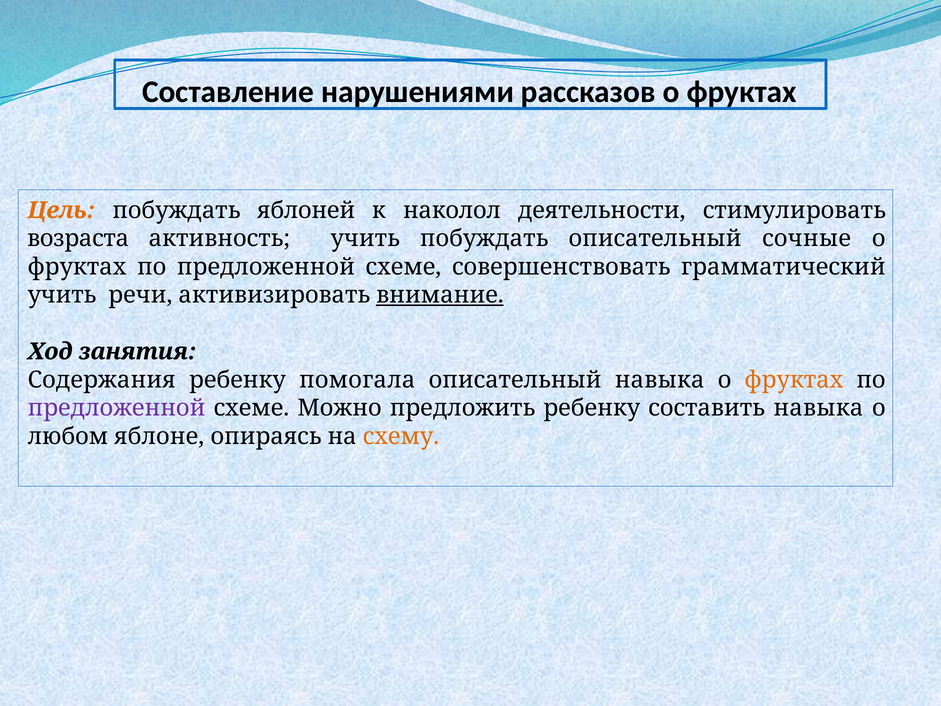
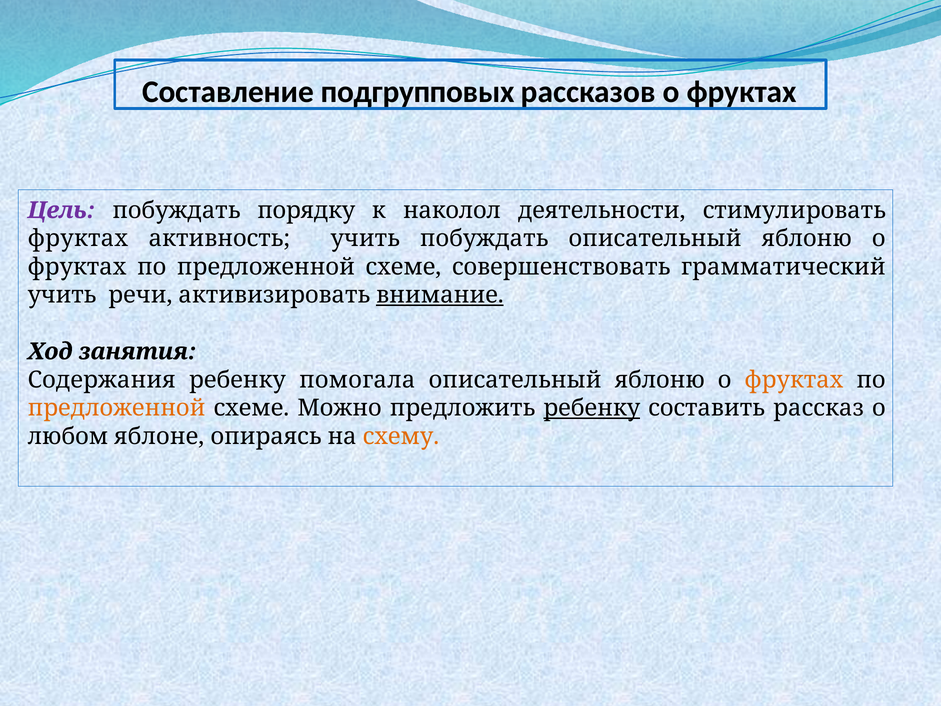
нарушениями: нарушениями -> подгрупповых
Цель colour: orange -> purple
яблоней: яблоней -> порядку
возраста at (78, 238): возраста -> фруктах
сочные at (807, 238): сочные -> яблоню
навыка at (660, 380): навыка -> яблоню
предложенной at (117, 408) colour: purple -> orange
ребенку at (592, 408) underline: none -> present
составить навыка: навыка -> рассказ
